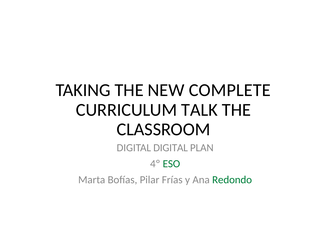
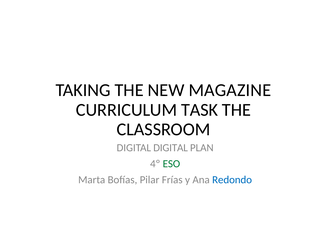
COMPLETE: COMPLETE -> MAGAZINE
TALK: TALK -> TASK
Redondo colour: green -> blue
